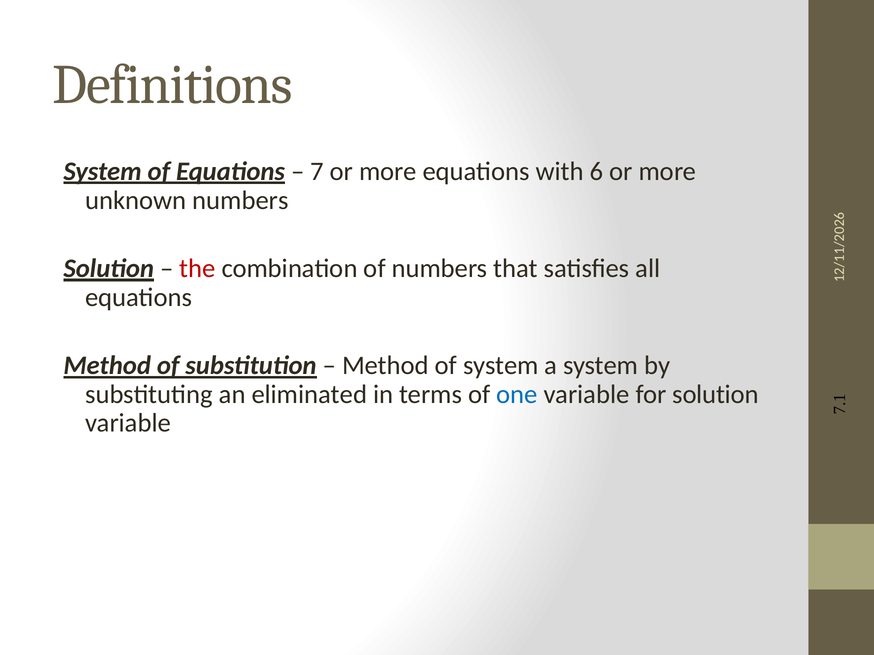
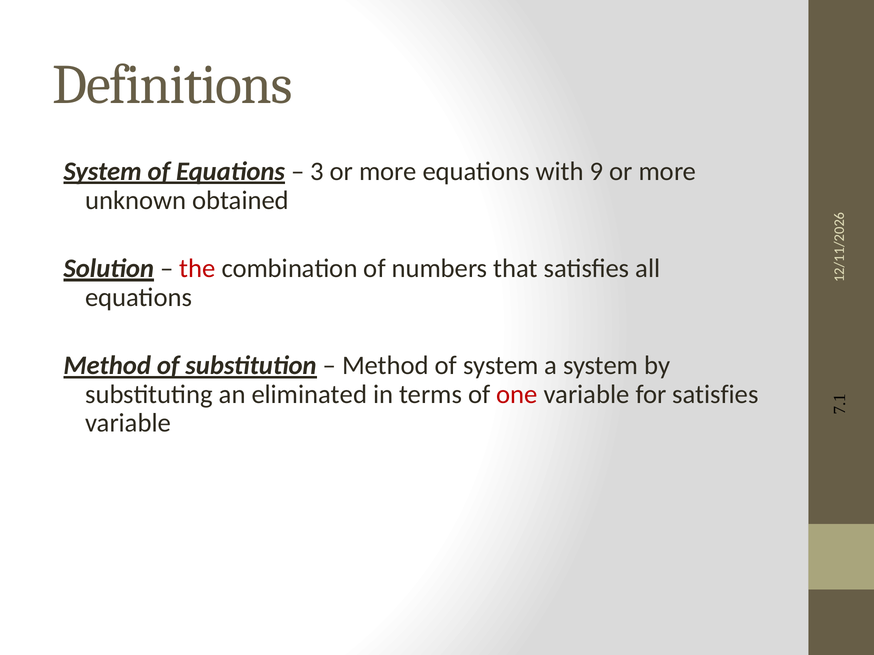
7 at (317, 172): 7 -> 3
with 6: 6 -> 9
unknown numbers: numbers -> obtained
one colour: blue -> red
for solution: solution -> satisfies
